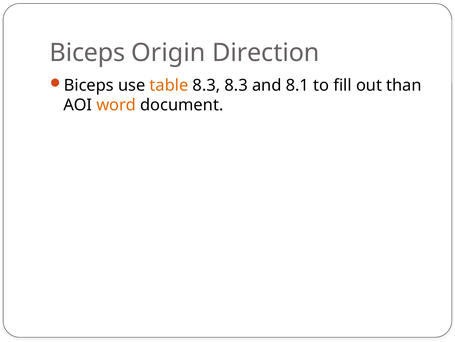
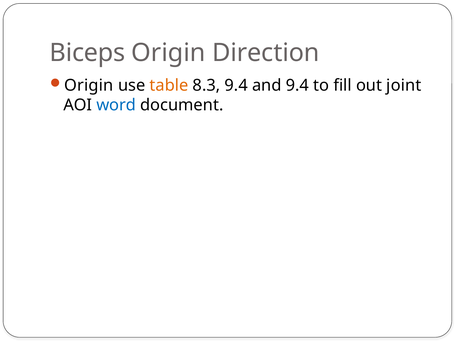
Biceps at (89, 85): Biceps -> Origin
8.3 8.3: 8.3 -> 9.4
and 8.1: 8.1 -> 9.4
than: than -> joint
word colour: orange -> blue
